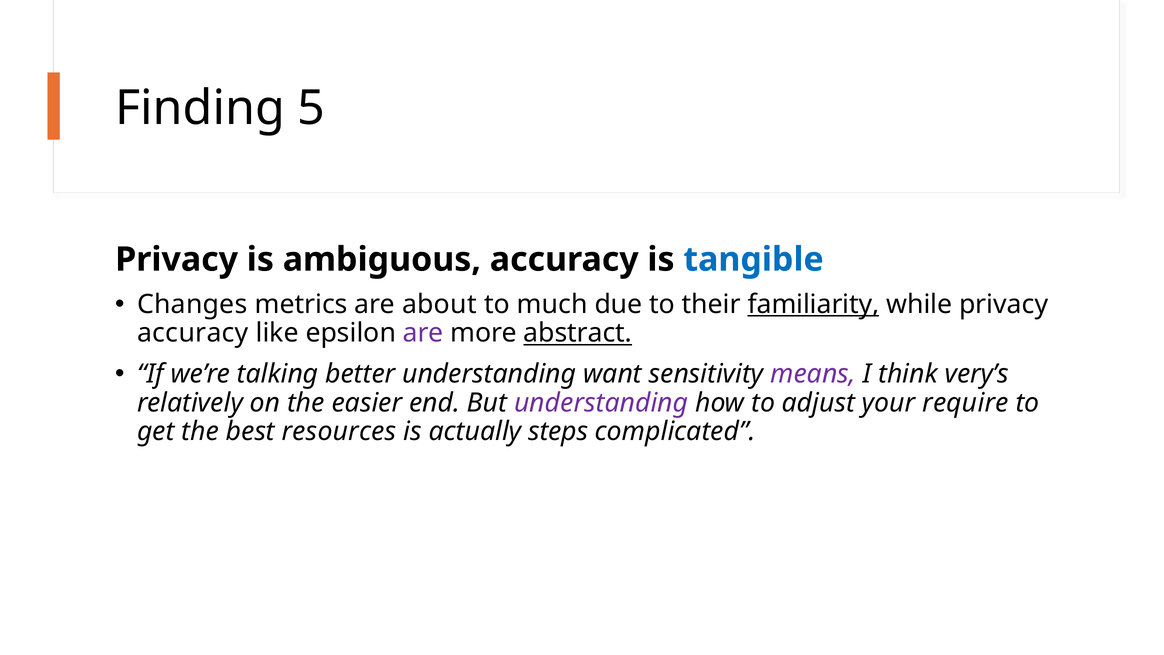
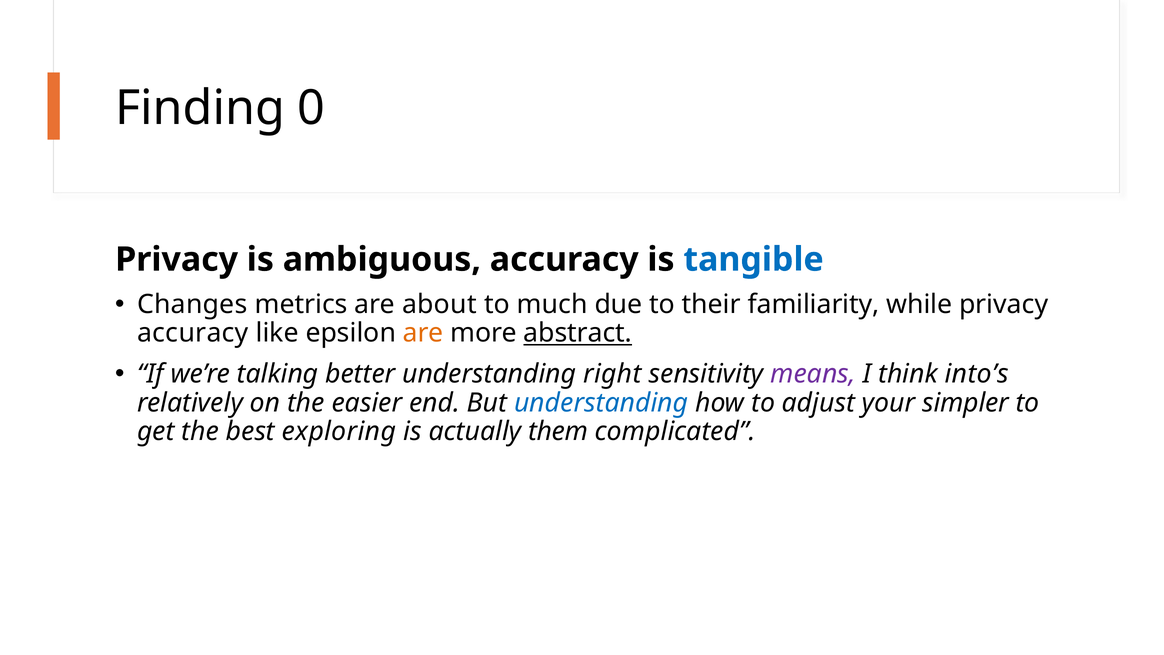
5: 5 -> 0
familiarity underline: present -> none
are at (423, 333) colour: purple -> orange
want: want -> right
very’s: very’s -> into’s
understanding at (601, 403) colour: purple -> blue
require: require -> simpler
resources: resources -> exploring
steps: steps -> them
